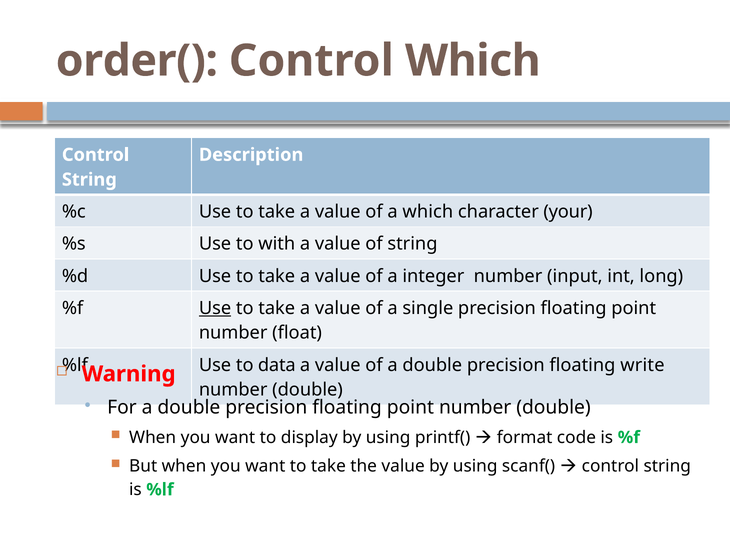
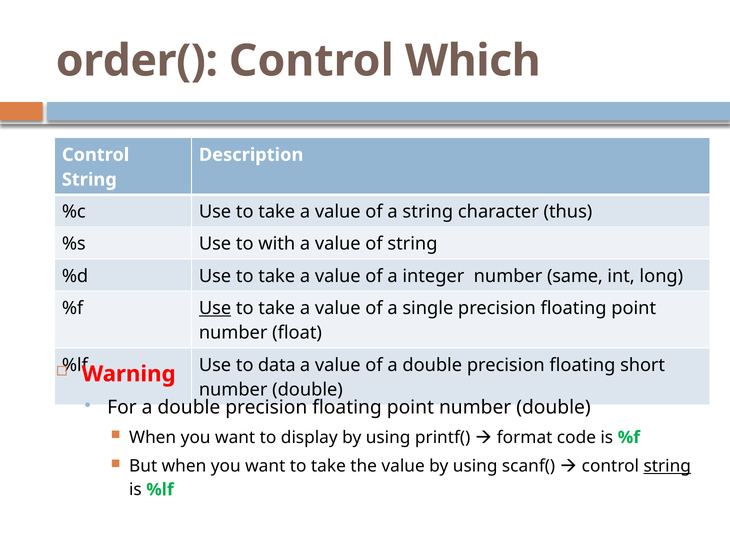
a which: which -> string
your: your -> thus
input: input -> same
write: write -> short
string at (667, 466) underline: none -> present
